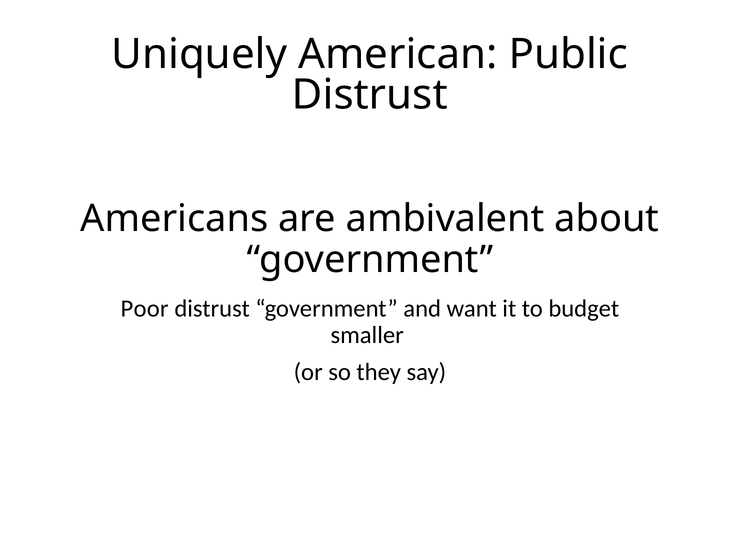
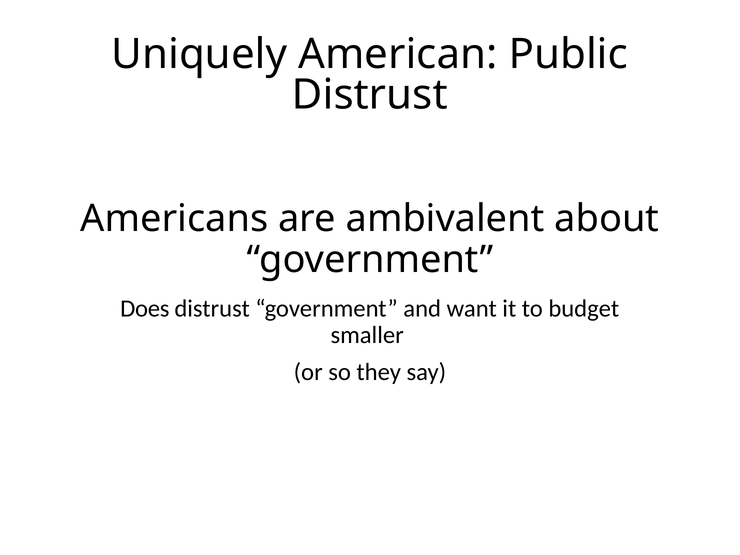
Poor: Poor -> Does
